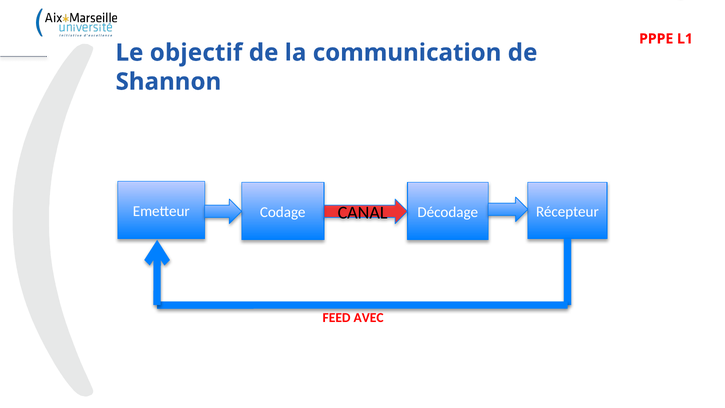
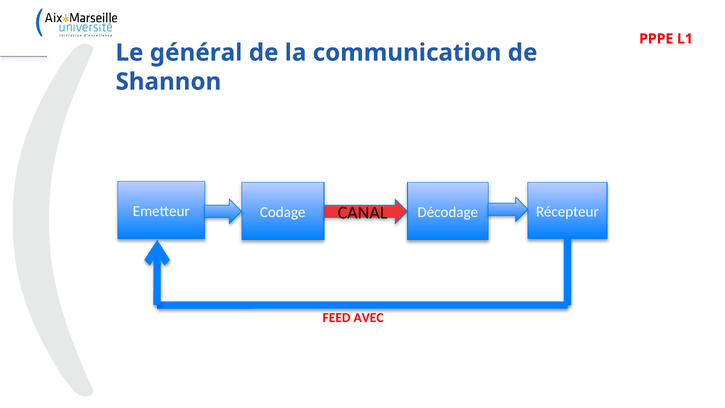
objectif: objectif -> général
